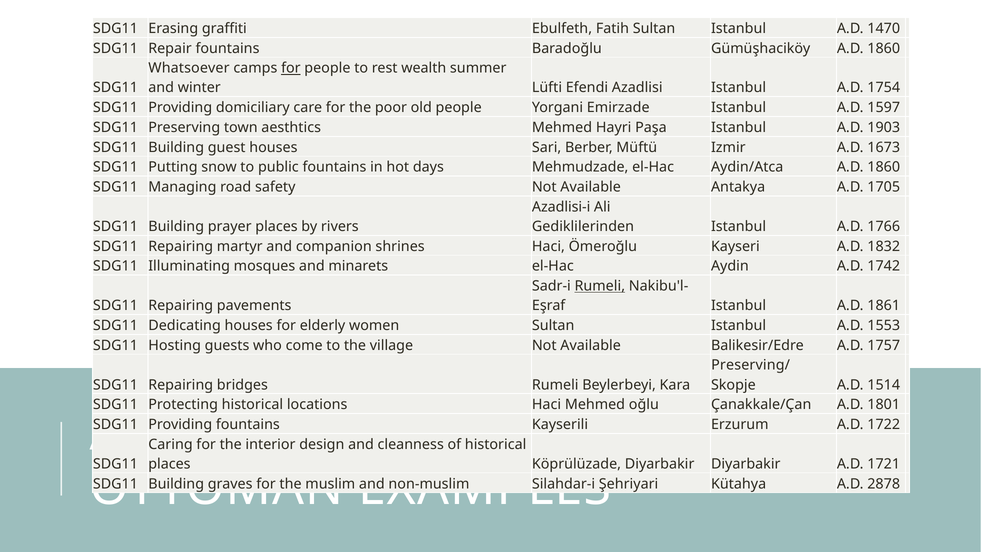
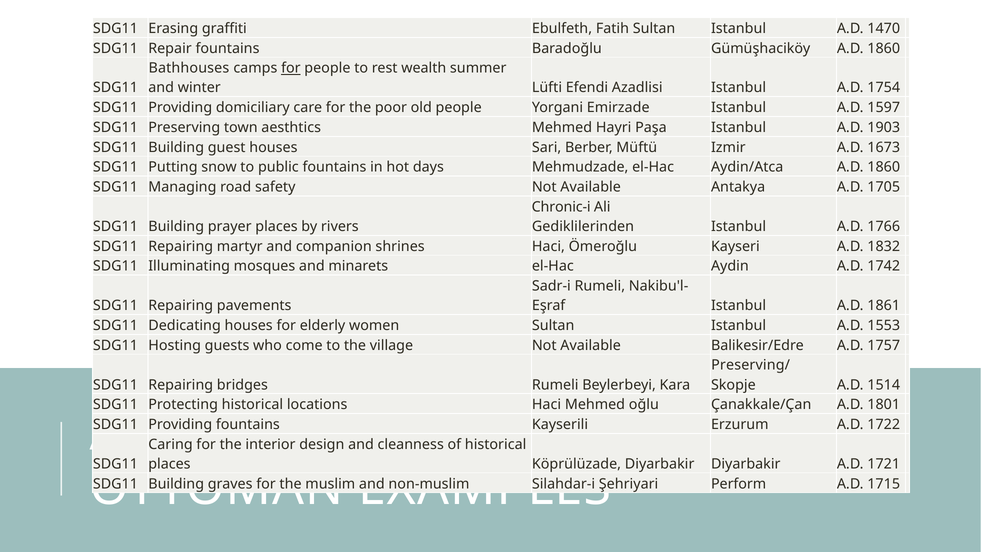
Whatsoever: Whatsoever -> Bathhouses
Azadlisi-i: Azadlisi-i -> Chronic-i
Rumeli at (600, 286) underline: present -> none
Kütahya: Kütahya -> Perform
2878: 2878 -> 1715
